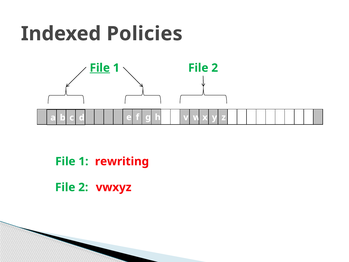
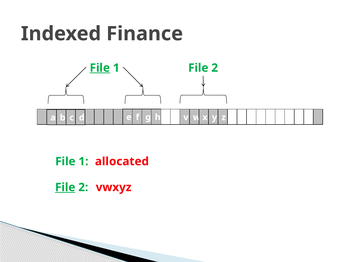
Policies: Policies -> Finance
rewriting: rewriting -> allocated
File at (65, 187) underline: none -> present
